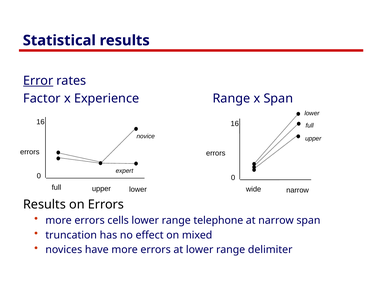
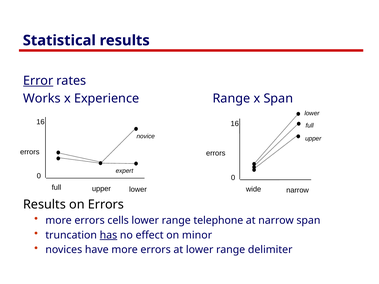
Factor: Factor -> Works
has underline: none -> present
mixed: mixed -> minor
